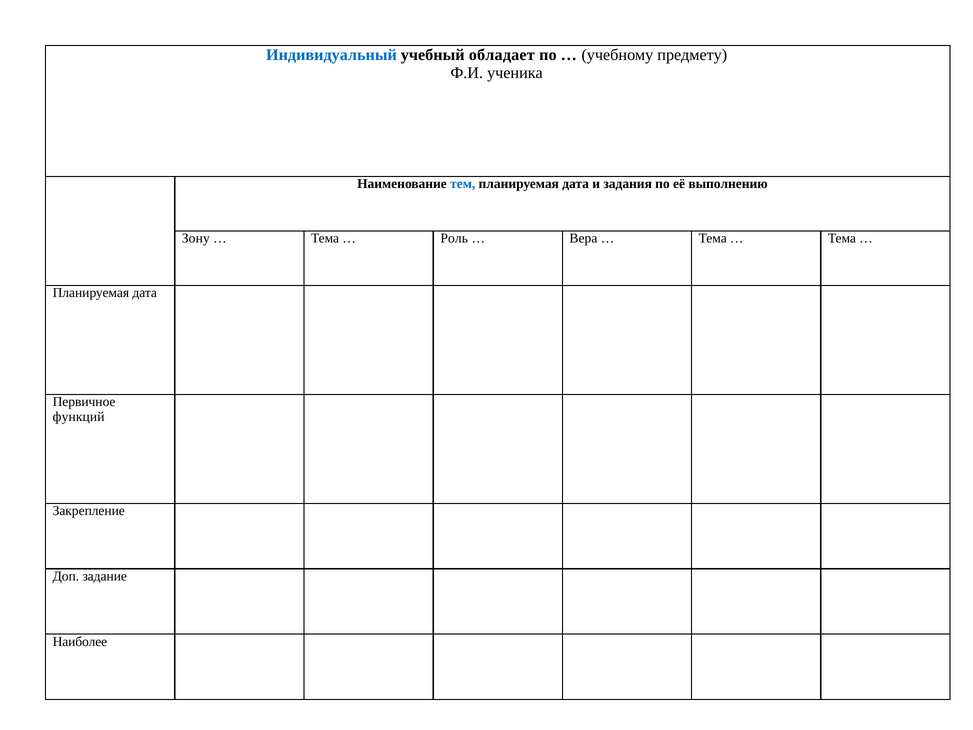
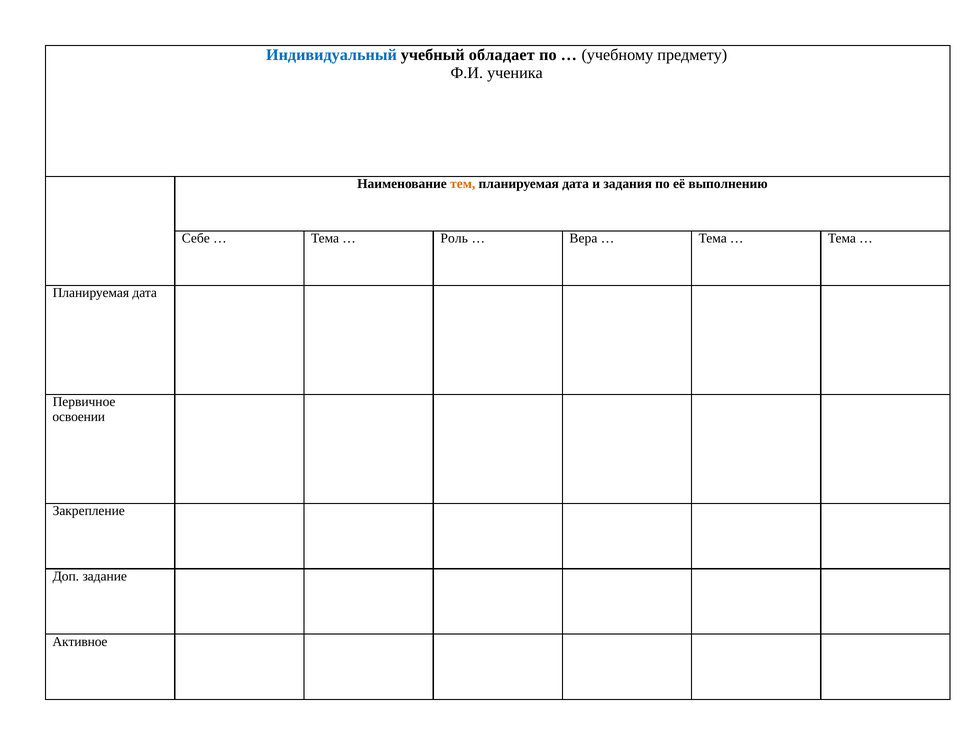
тем colour: blue -> orange
Зону: Зону -> Себе
функций: функций -> освоении
Наиболее: Наиболее -> Активное
